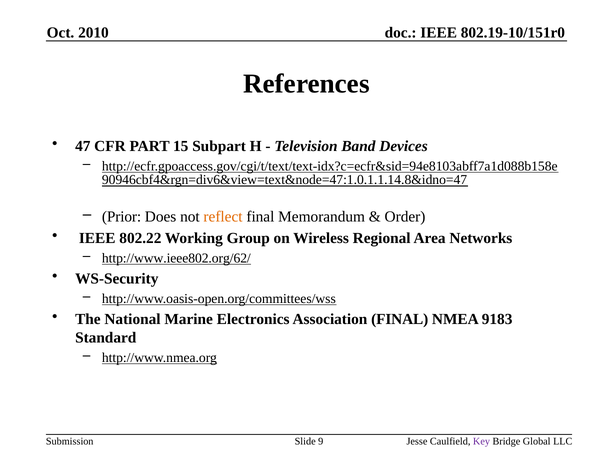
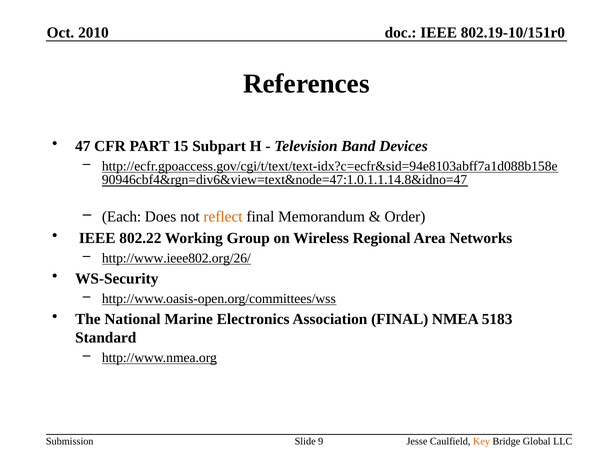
Prior: Prior -> Each
http://www.ieee802.org/62/: http://www.ieee802.org/62/ -> http://www.ieee802.org/26/
9183: 9183 -> 5183
Key colour: purple -> orange
